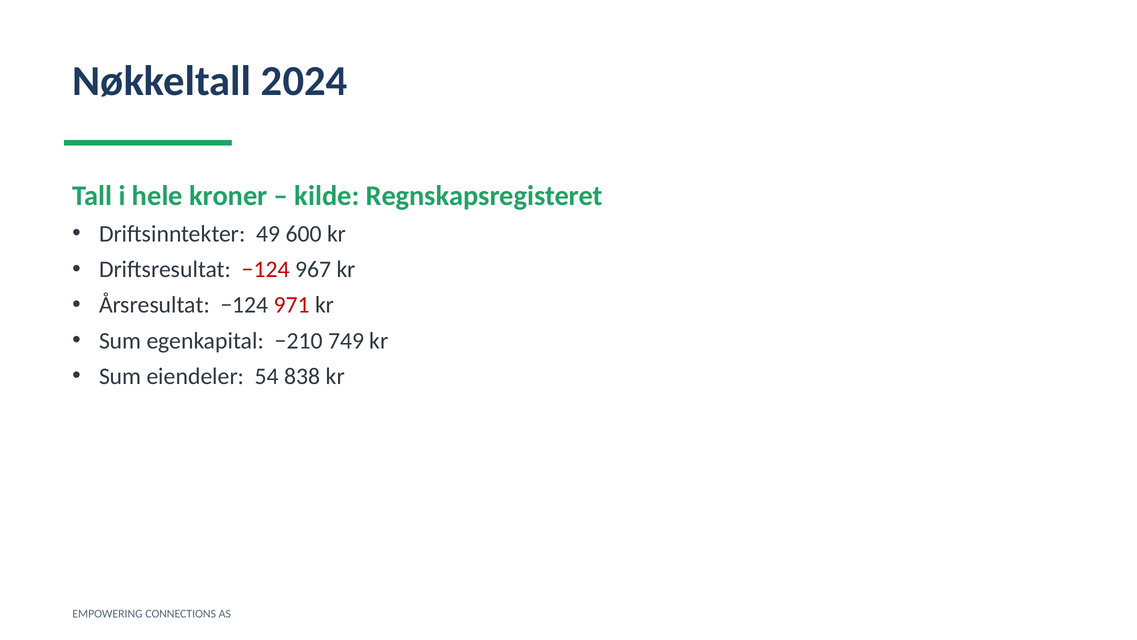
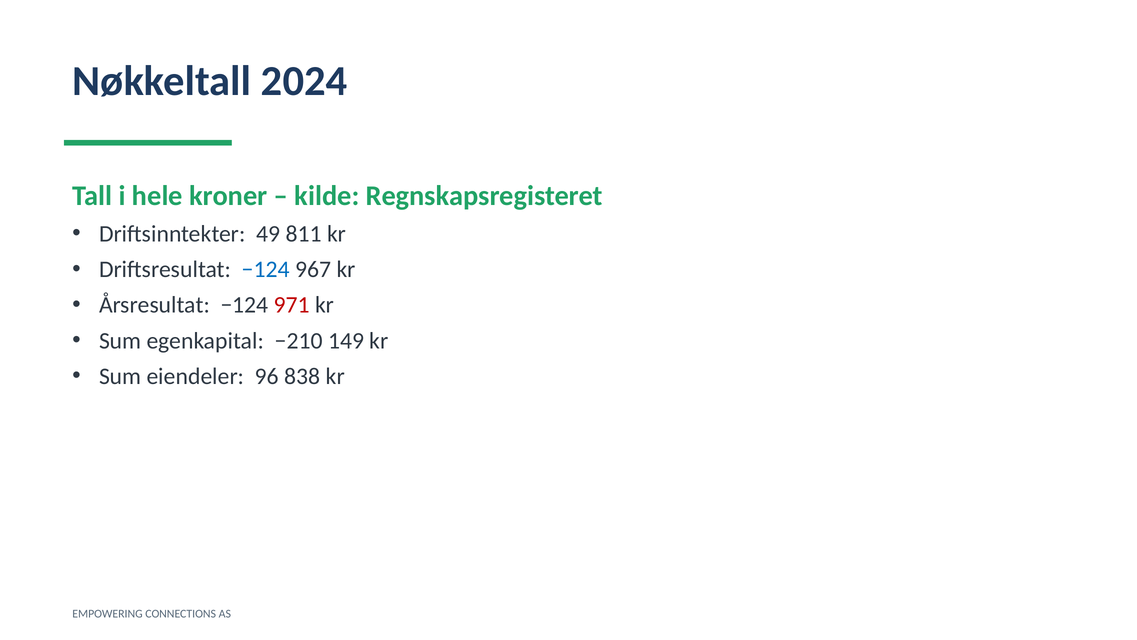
600: 600 -> 811
−124 at (266, 269) colour: red -> blue
749: 749 -> 149
54: 54 -> 96
